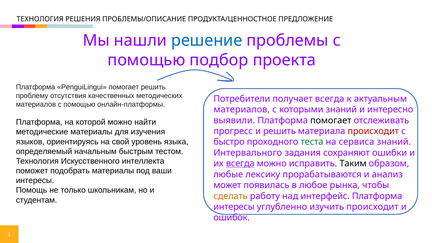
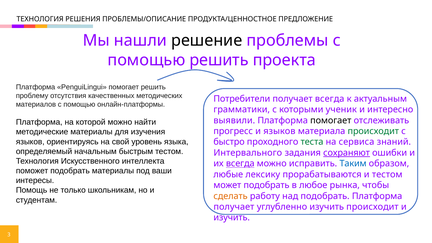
решение colour: blue -> black
помощью подбор: подбор -> решить
материалов at (242, 110): материалов -> грамматики
которыми знаний: знаний -> ученик
и решить: решить -> языков
происходит at (373, 131) colour: red -> green
сохраняют underline: none -> present
Таким colour: black -> blue
и анализ: анализ -> тестом
может появилась: появилась -> подобрать
над интерфейс: интерфейс -> подобрать
интересы at (234, 207): интересы -> получает
ошибок at (232, 218): ошибок -> изучить
